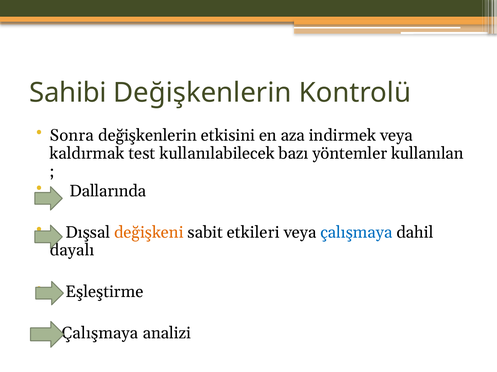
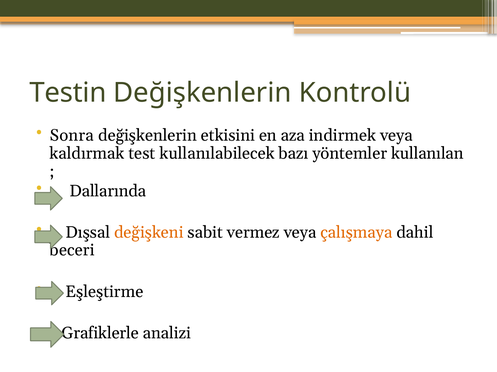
Sahibi: Sahibi -> Testin
etkileri: etkileri -> vermez
çalışmaya at (356, 233) colour: blue -> orange
dayalı: dayalı -> beceri
Çalışmaya at (100, 334): Çalışmaya -> Grafiklerle
